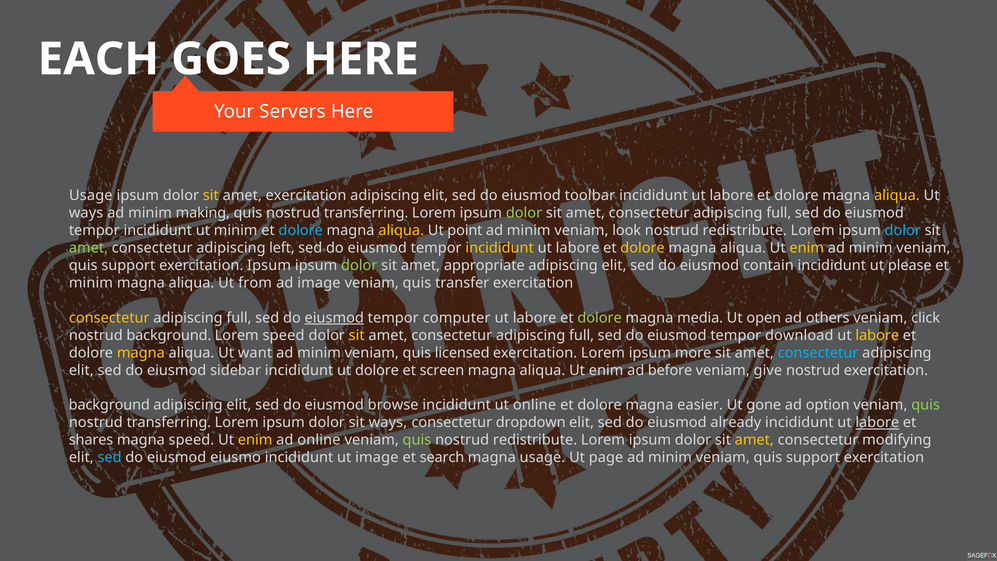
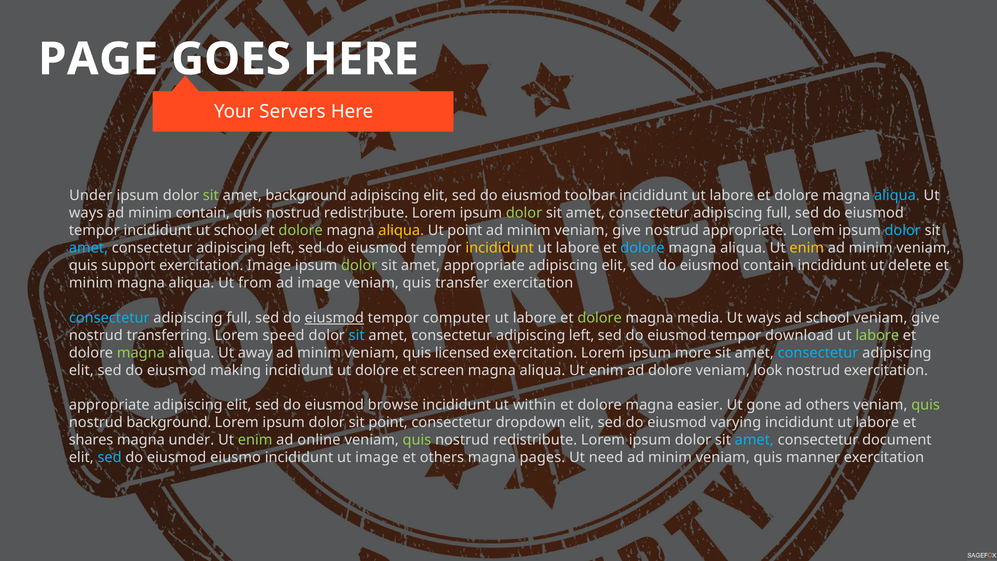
EACH: EACH -> PAGE
Usage at (91, 196): Usage -> Under
sit at (211, 196) colour: yellow -> light green
amet exercitation: exercitation -> background
aliqua at (897, 196) colour: yellow -> light blue
minim making: making -> contain
transferring at (366, 213): transferring -> redistribute
ut minim: minim -> school
dolore at (301, 230) colour: light blue -> light green
minim veniam look: look -> give
redistribute at (745, 230): redistribute -> appropriate
amet at (88, 248) colour: light green -> light blue
dolore at (643, 248) colour: yellow -> light blue
exercitation Ipsum: Ipsum -> Image
please: please -> delete
consectetur at (109, 318) colour: yellow -> light blue
open at (764, 318): open -> ways
ad others: others -> school
click at (926, 318): click -> give
nostrud background: background -> transferring
sit at (357, 335) colour: yellow -> light blue
full at (582, 335): full -> left
labore at (877, 335) colour: yellow -> light green
magna at (141, 353) colour: yellow -> light green
want: want -> away
sidebar: sidebar -> making
ad before: before -> dolore
give: give -> look
background at (109, 405): background -> appropriate
ut online: online -> within
ad option: option -> others
transferring at (169, 422): transferring -> background
sit ways: ways -> point
already: already -> varying
labore at (877, 422) underline: present -> none
magna speed: speed -> under
enim at (255, 440) colour: yellow -> light green
amet at (754, 440) colour: yellow -> light blue
modifying: modifying -> document
et search: search -> others
magna usage: usage -> pages
page: page -> need
support at (813, 457): support -> manner
